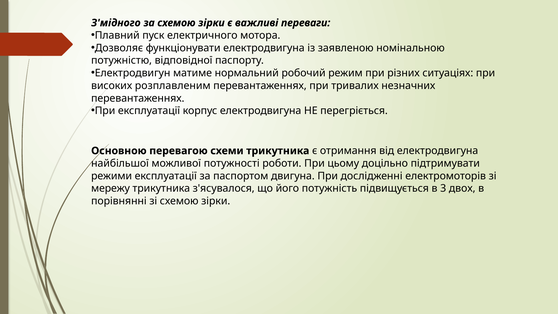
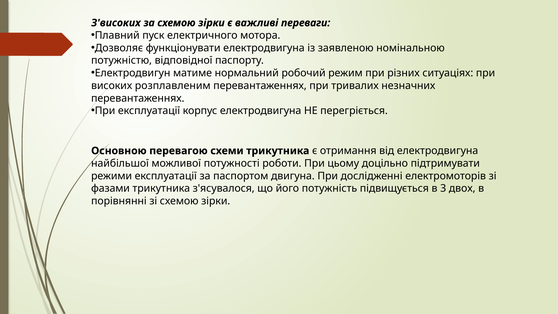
З'мідного: З'мідного -> З'високих
мережу: мережу -> фазами
